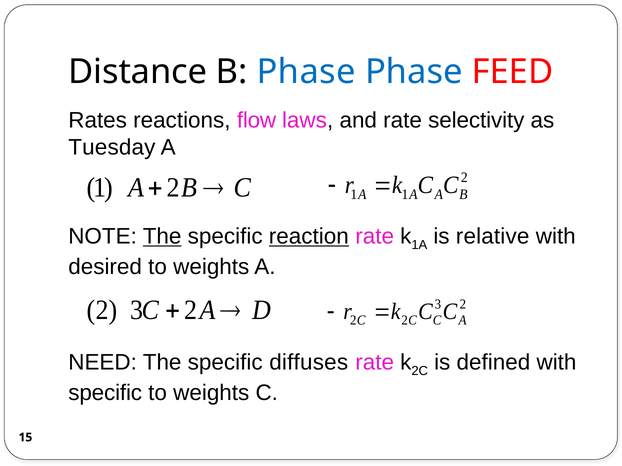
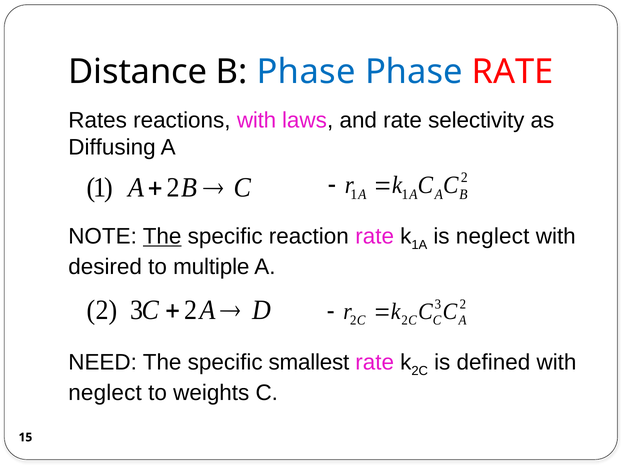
Phase FEED: FEED -> RATE
reactions flow: flow -> with
Tuesday: Tuesday -> Diffusing
reaction underline: present -> none
is relative: relative -> neglect
weights at (211, 267): weights -> multiple
diffuses: diffuses -> smallest
specific at (105, 393): specific -> neglect
